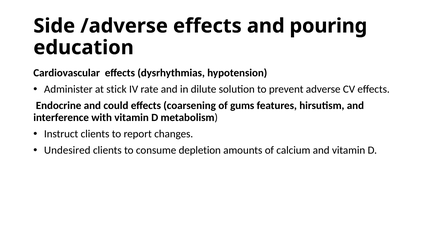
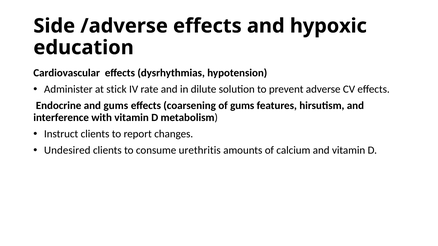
pouring: pouring -> hypoxic
and could: could -> gums
depletion: depletion -> urethritis
